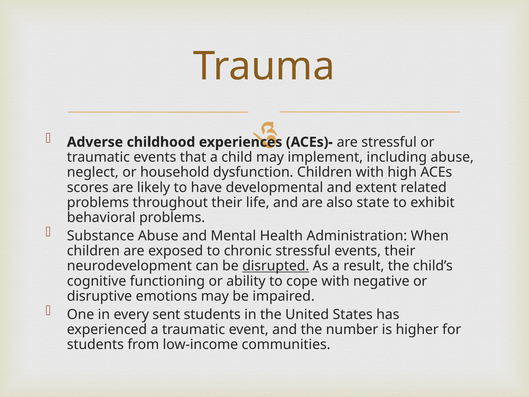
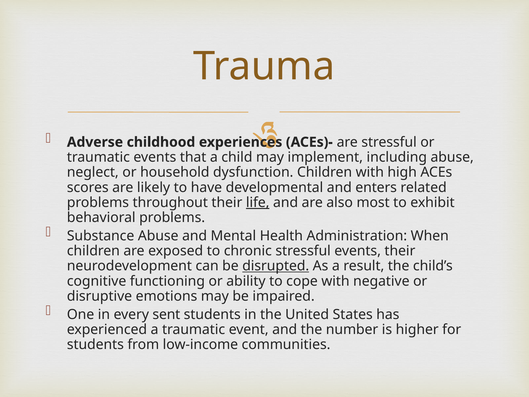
extent: extent -> enters
life underline: none -> present
state: state -> most
